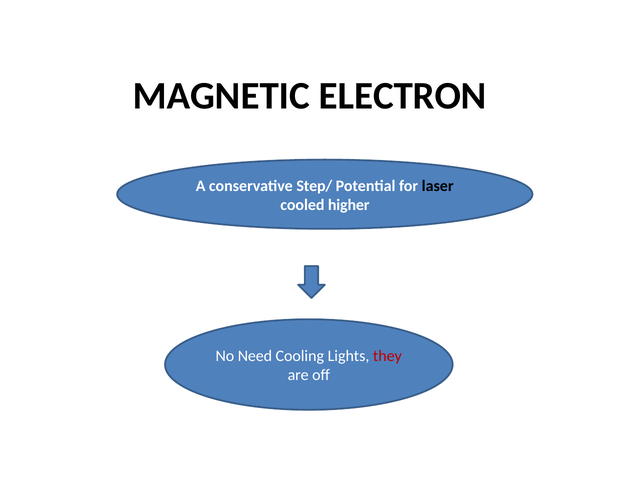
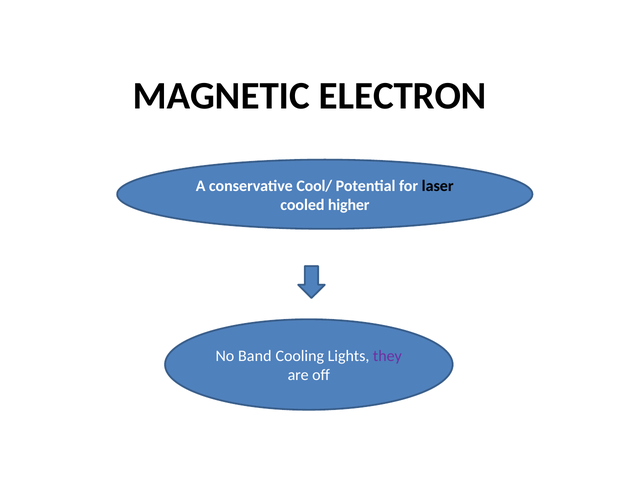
Step/: Step/ -> Cool/
Need: Need -> Band
they colour: red -> purple
